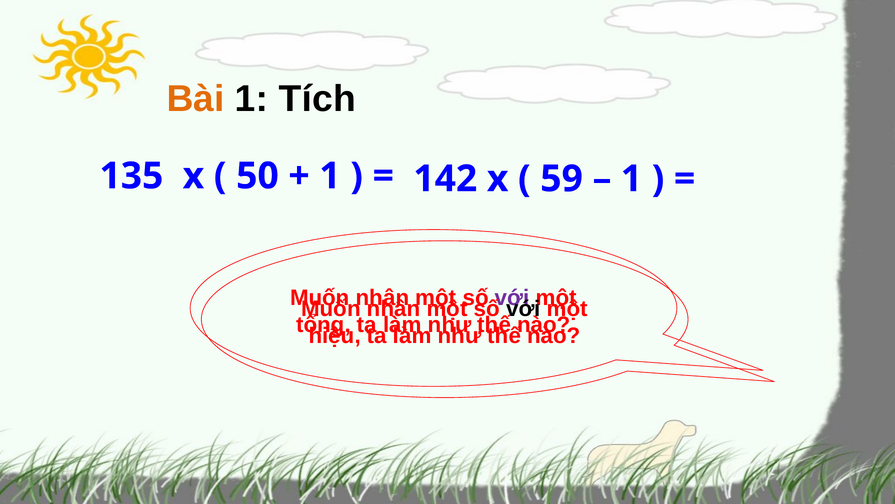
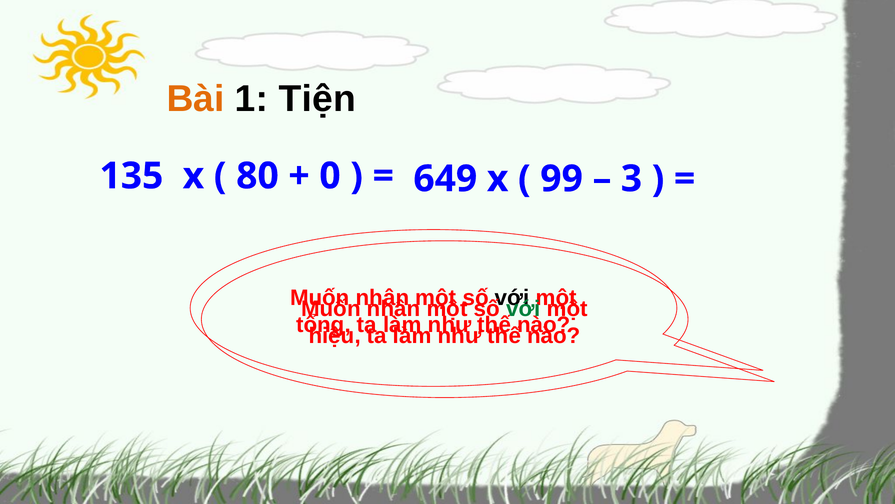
Tích: Tích -> Tiện
50: 50 -> 80
1 at (330, 176): 1 -> 0
142: 142 -> 649
59: 59 -> 99
1 at (631, 179): 1 -> 3
với at (512, 297) colour: purple -> black
với at (523, 309) colour: black -> green
